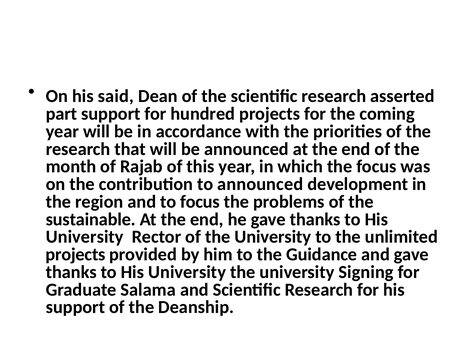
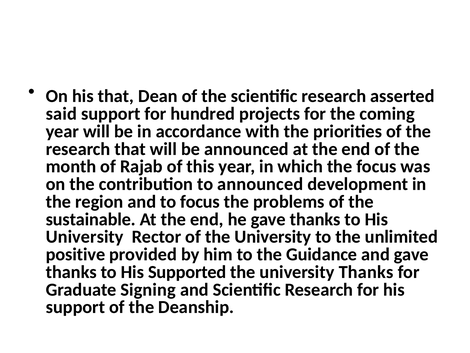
his said: said -> that
part: part -> said
projects at (76, 254): projects -> positive
University at (187, 272): University -> Supported
university Signing: Signing -> Thanks
Salama: Salama -> Signing
